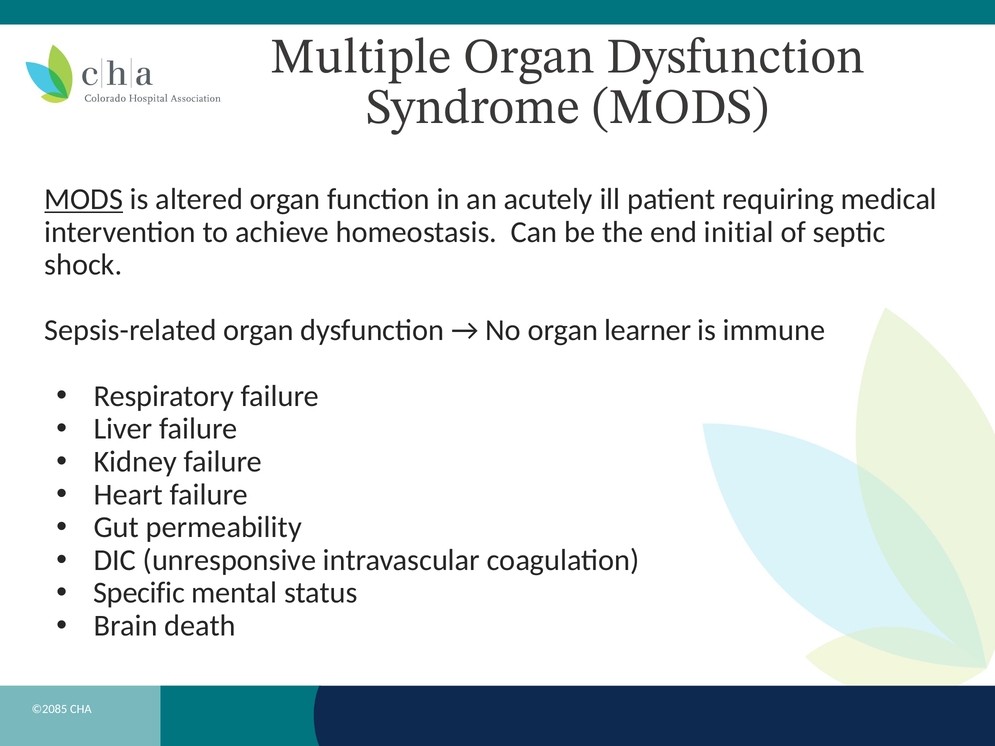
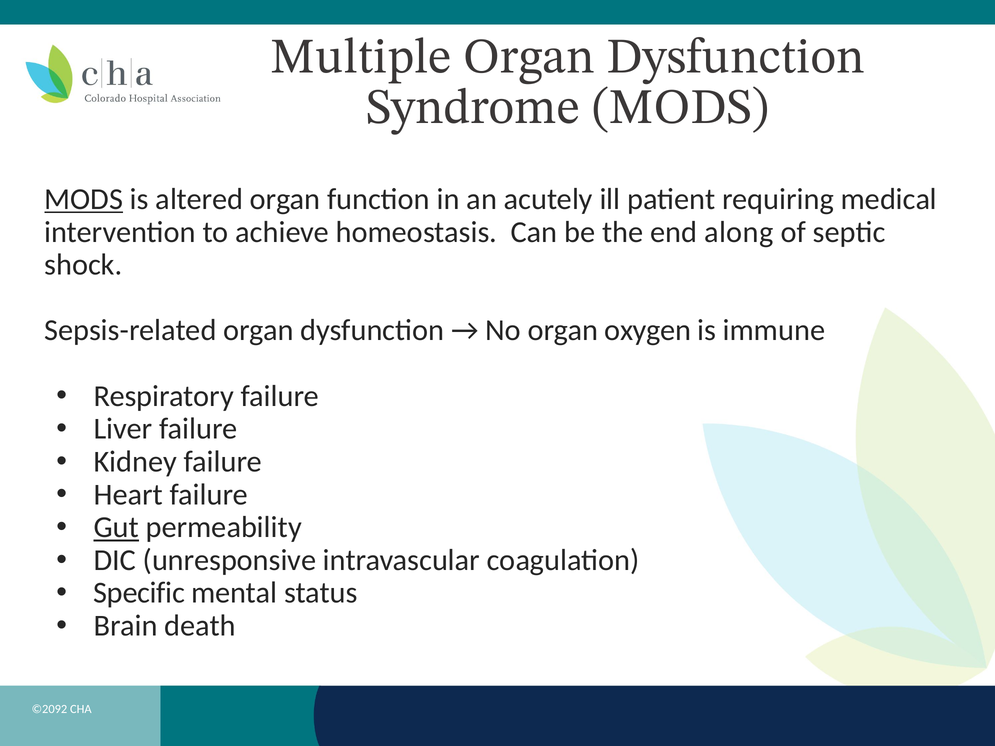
initial: initial -> along
learner: learner -> oxygen
Gut underline: none -> present
©2085: ©2085 -> ©2092
